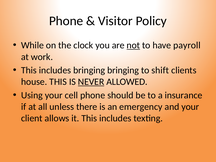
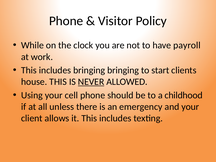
not underline: present -> none
shift: shift -> start
insurance: insurance -> childhood
